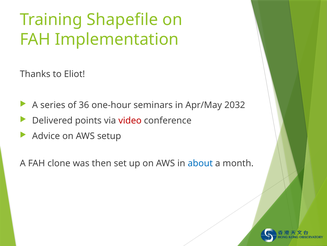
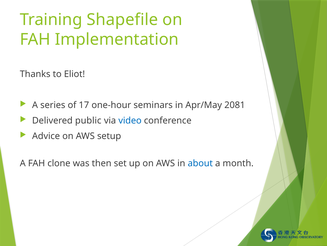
36: 36 -> 17
2032: 2032 -> 2081
points: points -> public
video colour: red -> blue
